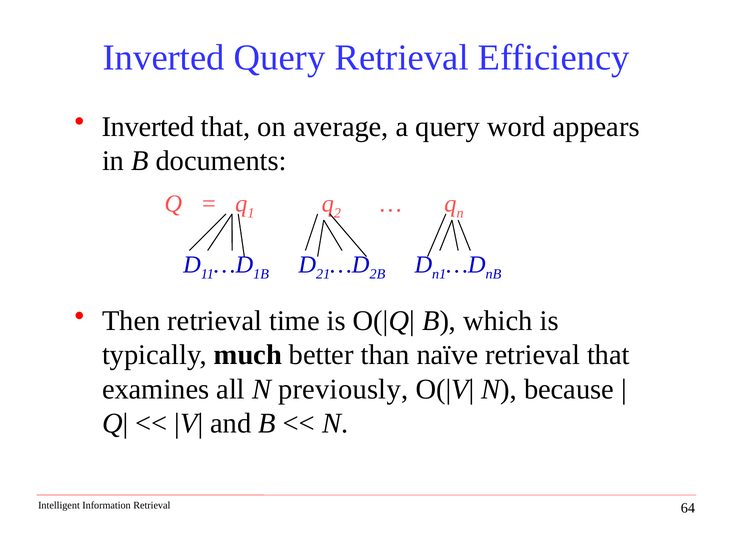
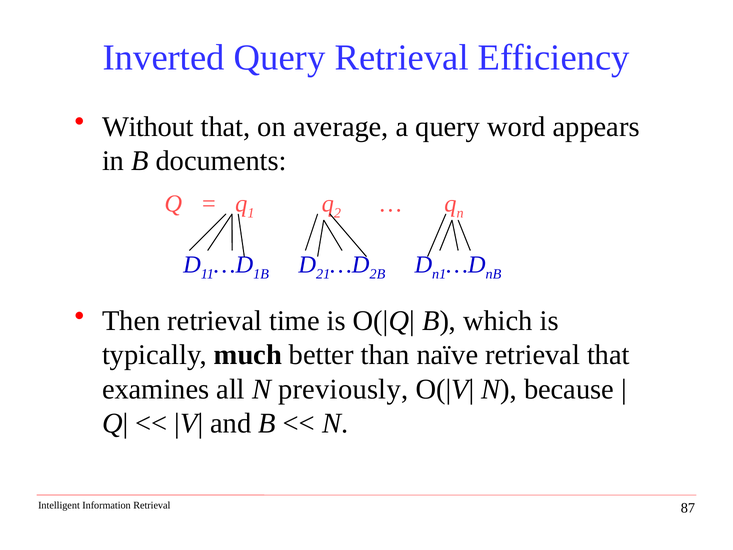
Inverted at (148, 127): Inverted -> Without
64: 64 -> 87
